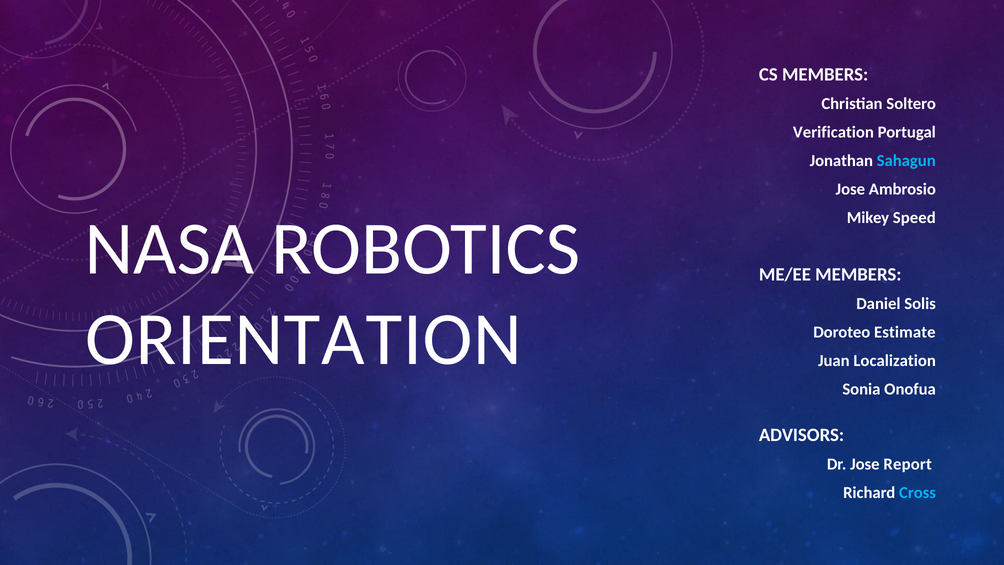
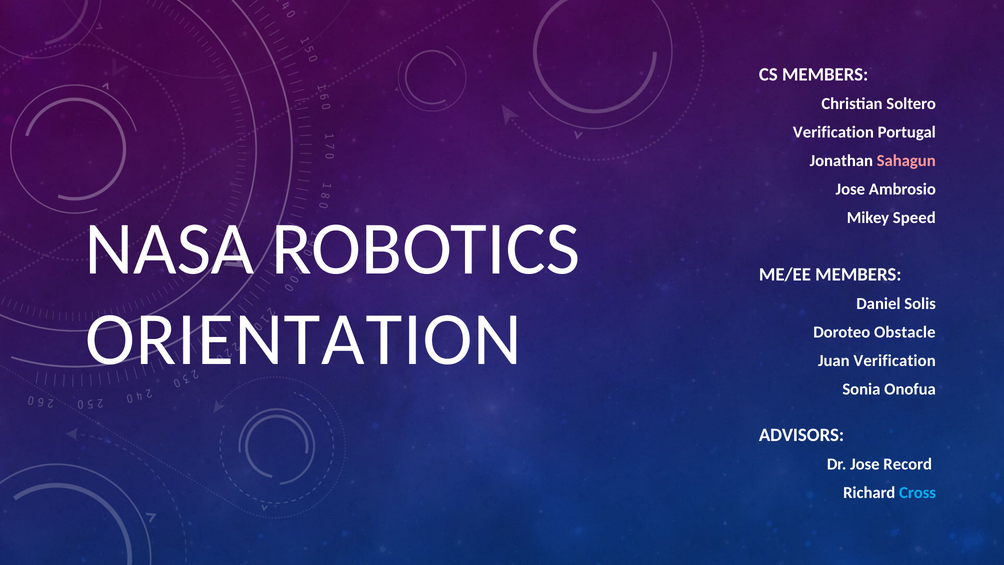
Sahagun colour: light blue -> pink
Estimate: Estimate -> Obstacle
Juan Localization: Localization -> Verification
Report: Report -> Record
